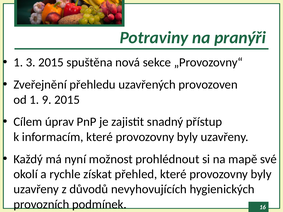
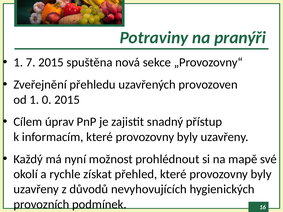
3: 3 -> 7
9: 9 -> 0
